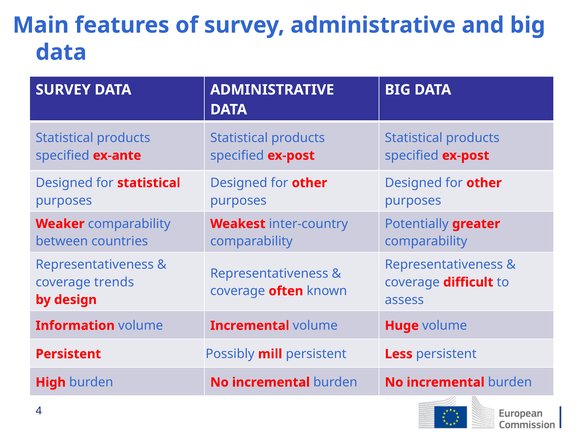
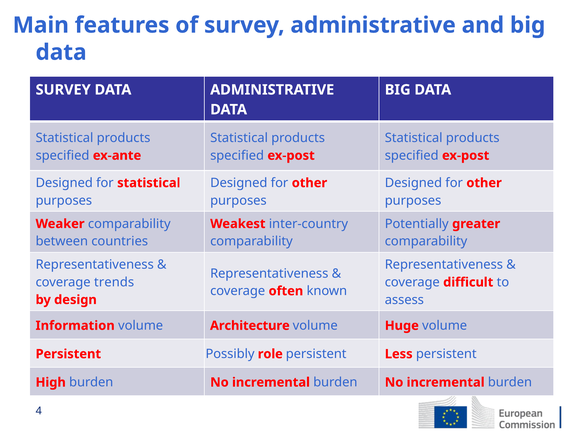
volume Incremental: Incremental -> Architecture
mill: mill -> role
